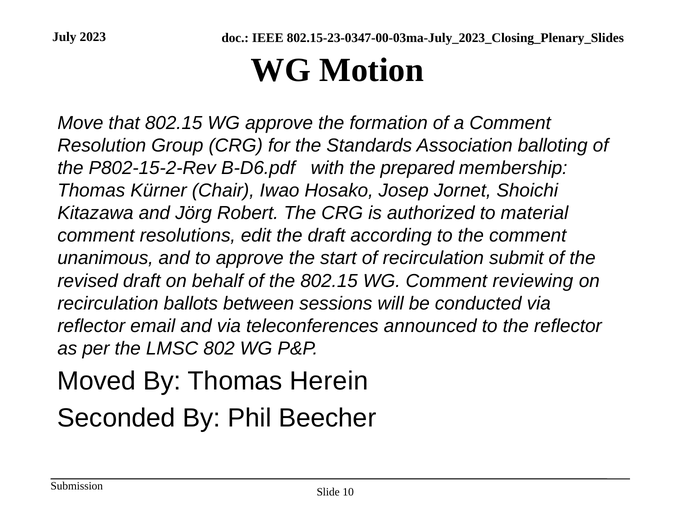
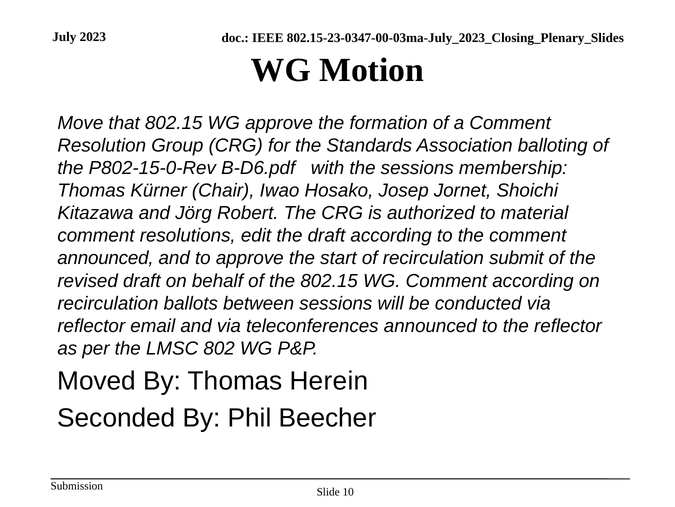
P802-15-2-Rev: P802-15-2-Rev -> P802-15-0-Rev
the prepared: prepared -> sessions
unanimous at (105, 258): unanimous -> announced
Comment reviewing: reviewing -> according
